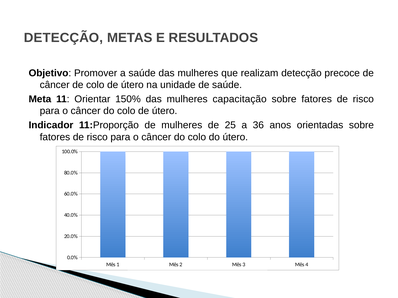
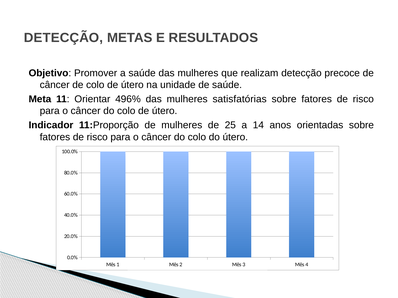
150%: 150% -> 496%
capacitação: capacitação -> satisfatórias
36: 36 -> 14
